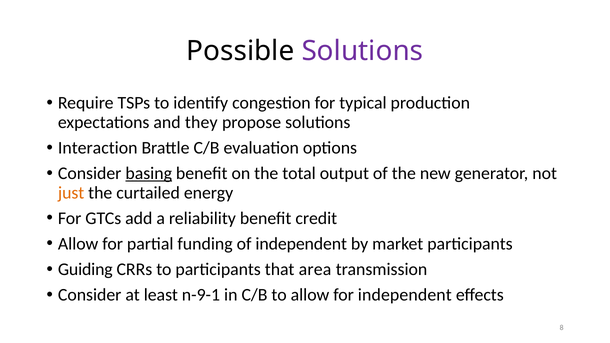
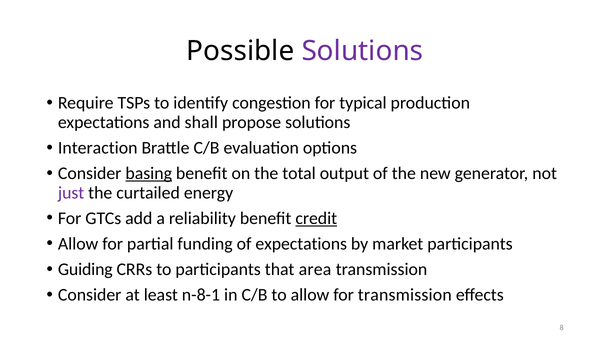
they: they -> shall
just colour: orange -> purple
credit underline: none -> present
of independent: independent -> expectations
n-9-1: n-9-1 -> n-8-1
for independent: independent -> transmission
